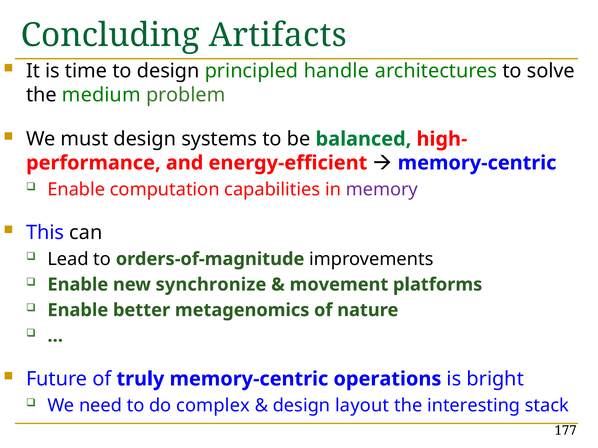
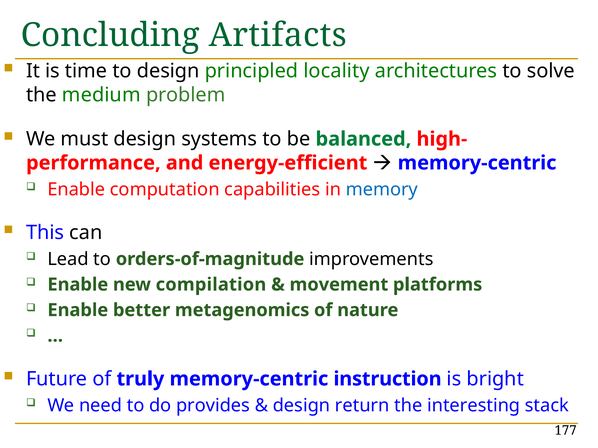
handle: handle -> locality
memory colour: purple -> blue
synchronize: synchronize -> compilation
operations: operations -> instruction
complex: complex -> provides
layout: layout -> return
